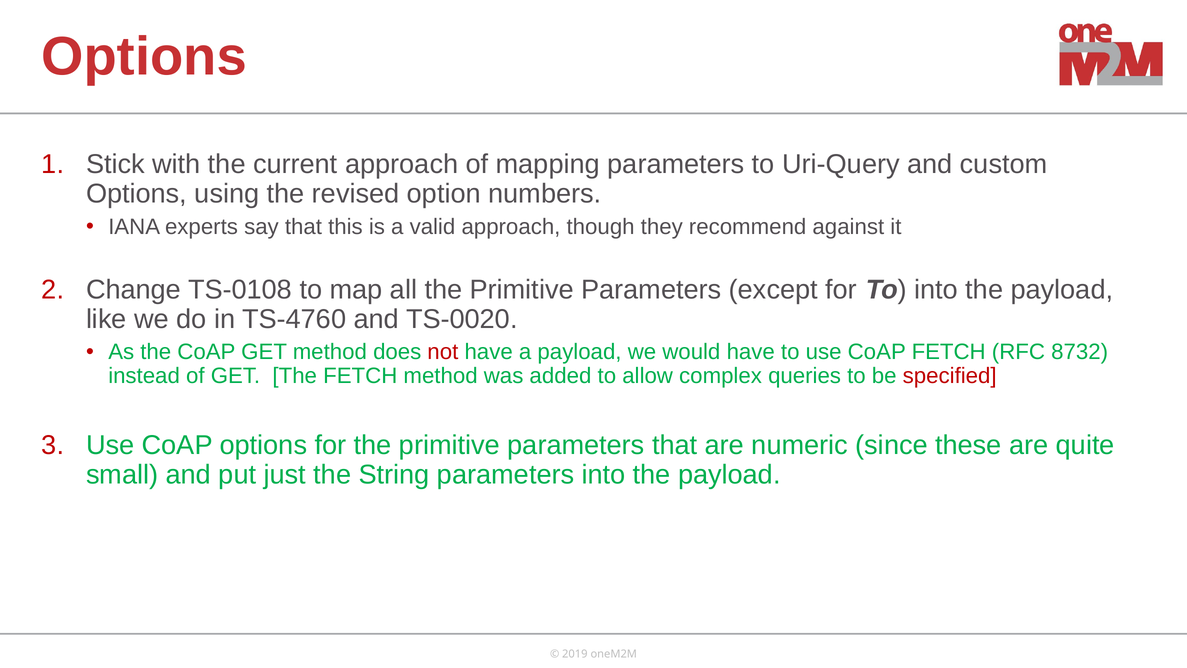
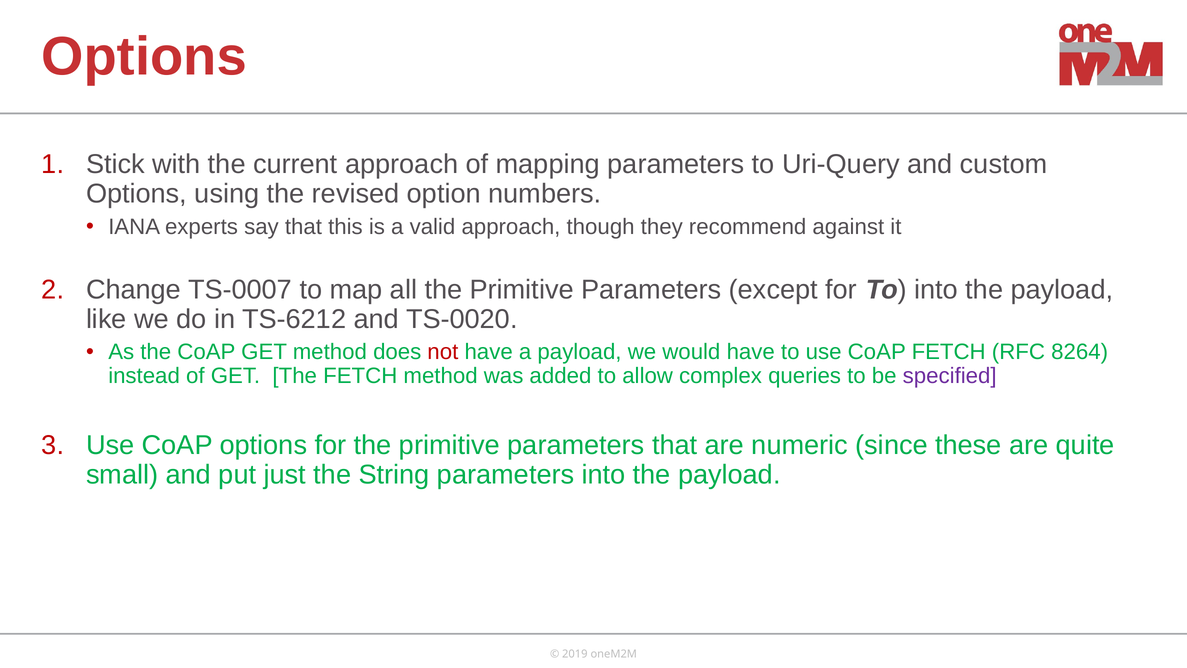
TS-0108: TS-0108 -> TS-0007
TS-4760: TS-4760 -> TS-6212
8732: 8732 -> 8264
specified colour: red -> purple
